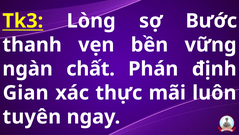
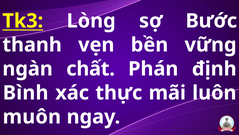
Gian: Gian -> Bình
tuyên: tuyên -> muôn
